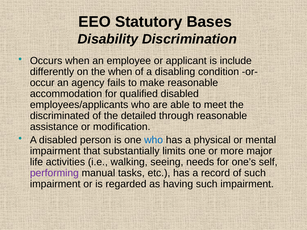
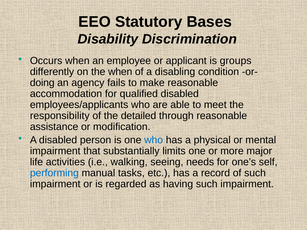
include: include -> groups
occur: occur -> doing
discriminated: discriminated -> responsibility
performing colour: purple -> blue
